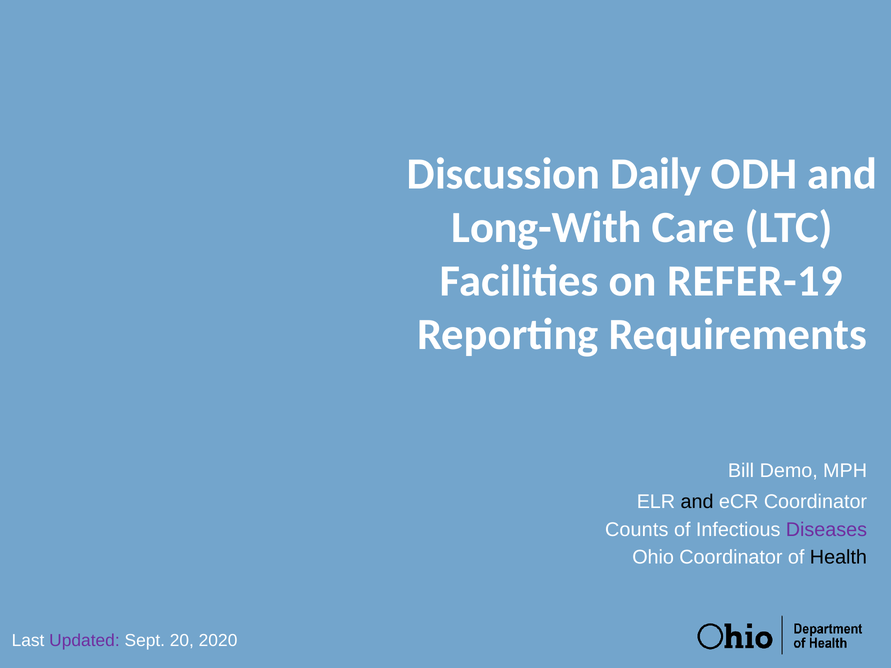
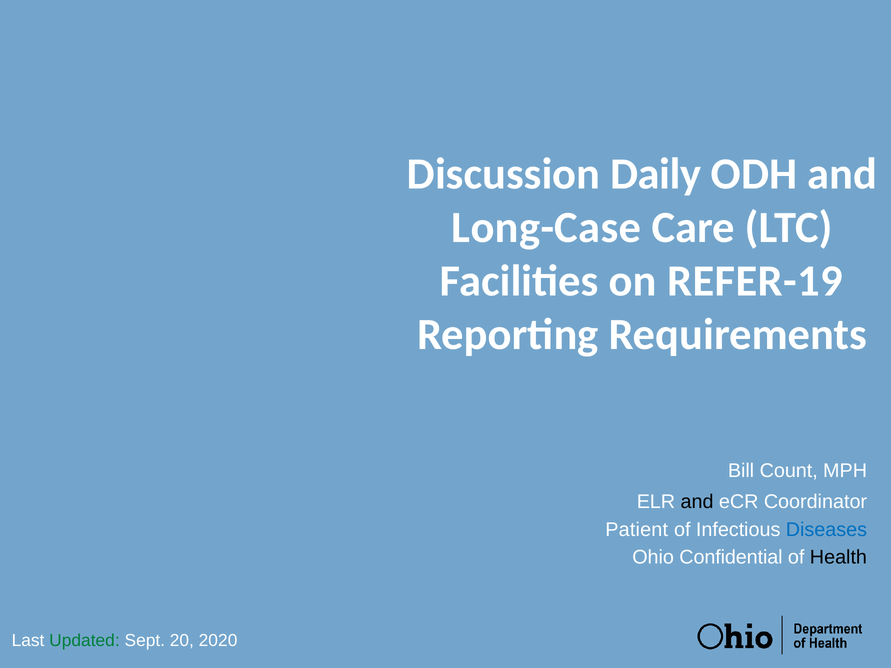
Long-With: Long-With -> Long-Case
Demo: Demo -> Count
Counts: Counts -> Patient
Diseases colour: purple -> blue
Ohio Coordinator: Coordinator -> Confidential
Updated colour: purple -> green
